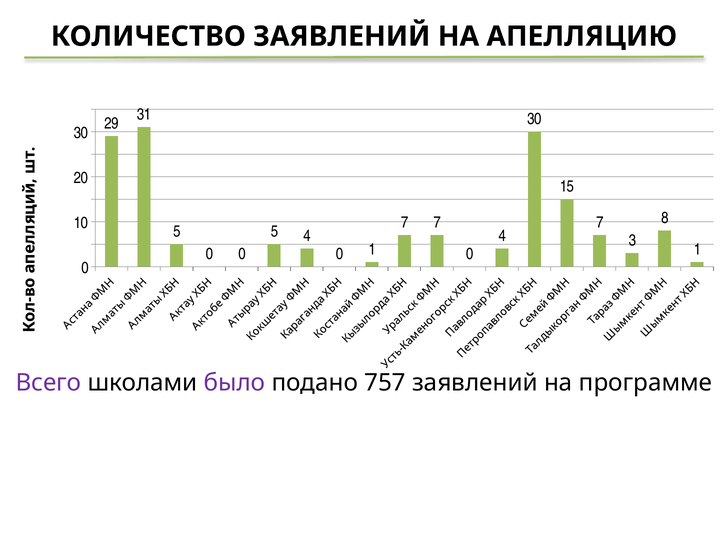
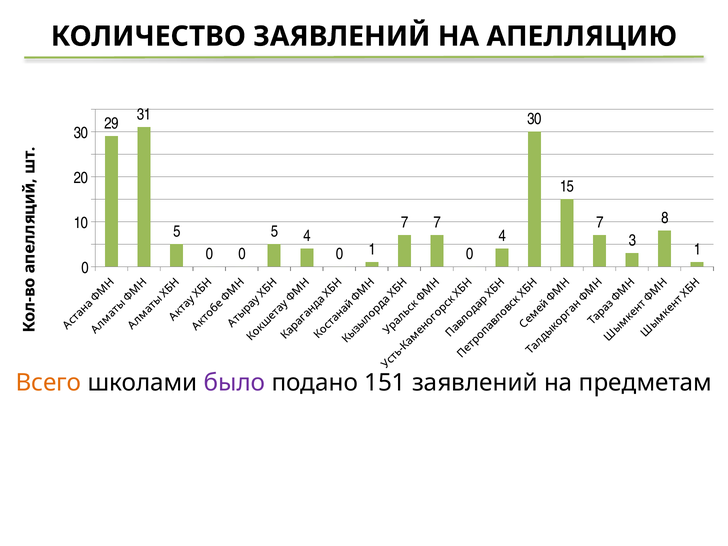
Всего colour: purple -> orange
757: 757 -> 151
программе: программе -> предметам
